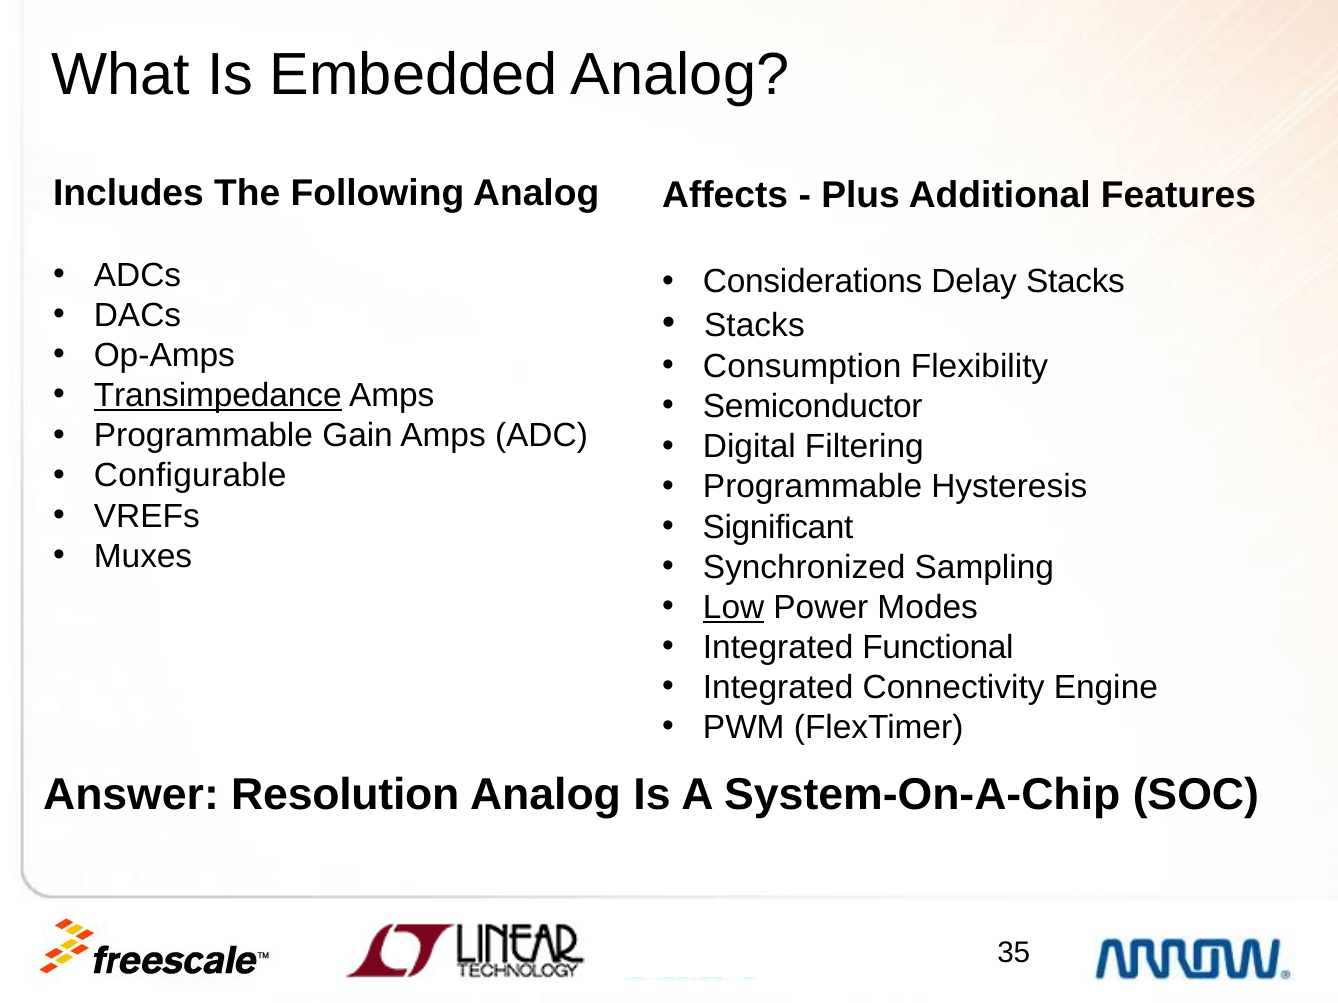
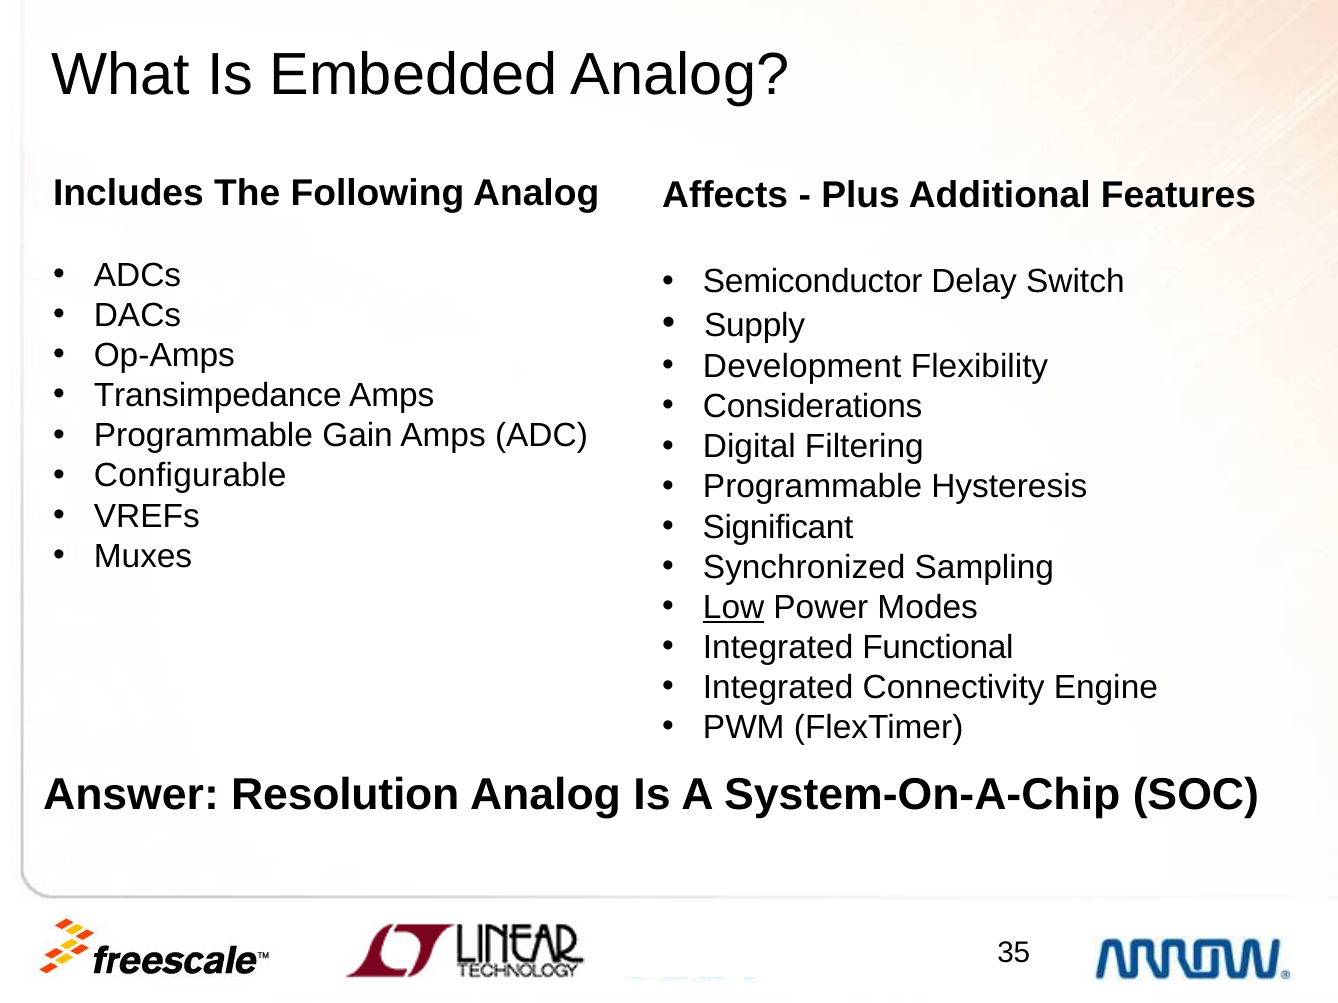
Considerations: Considerations -> Semiconductor
Delay Stacks: Stacks -> Switch
Stacks at (754, 326): Stacks -> Supply
Consumption: Consumption -> Development
Transimpedance underline: present -> none
Semiconductor: Semiconductor -> Considerations
